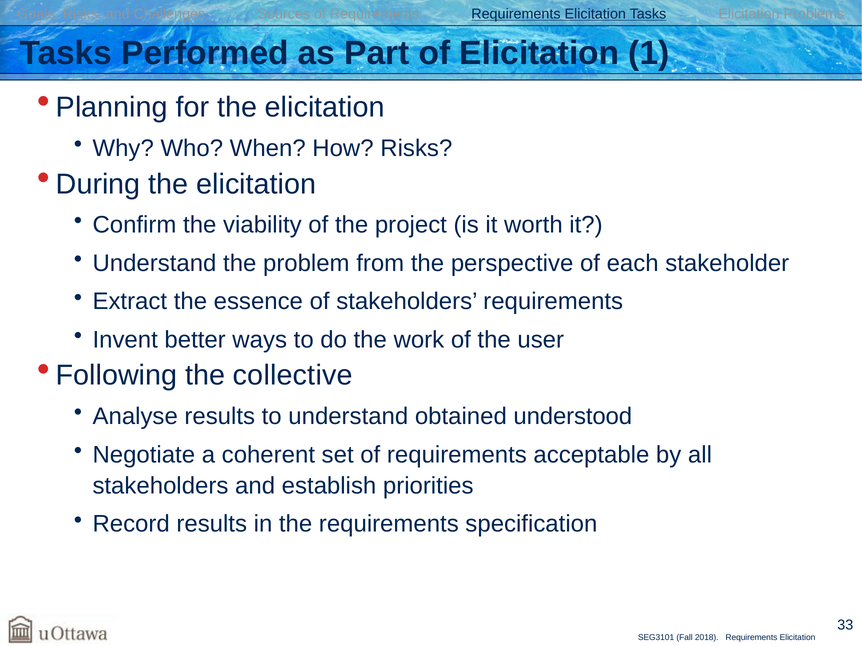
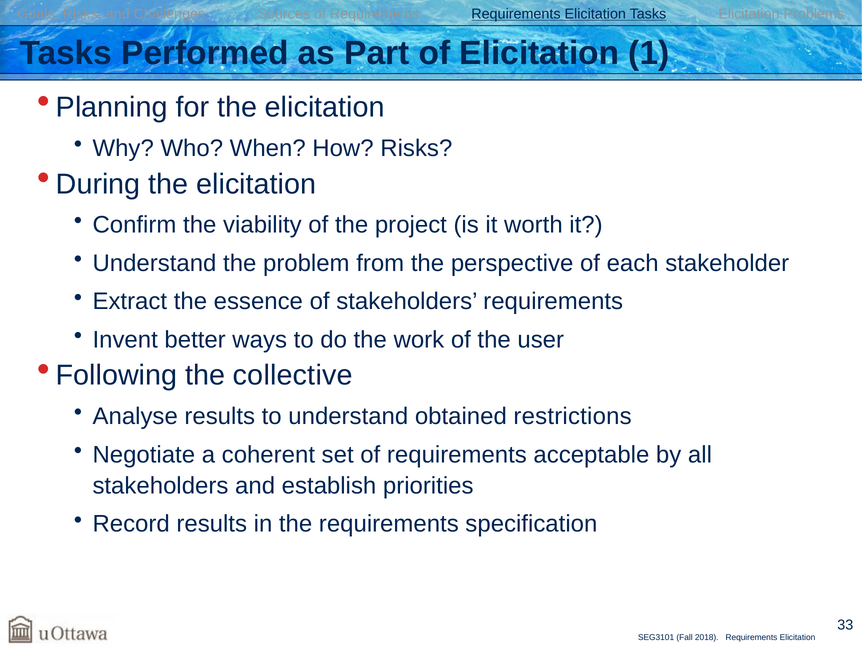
understood: understood -> restrictions
